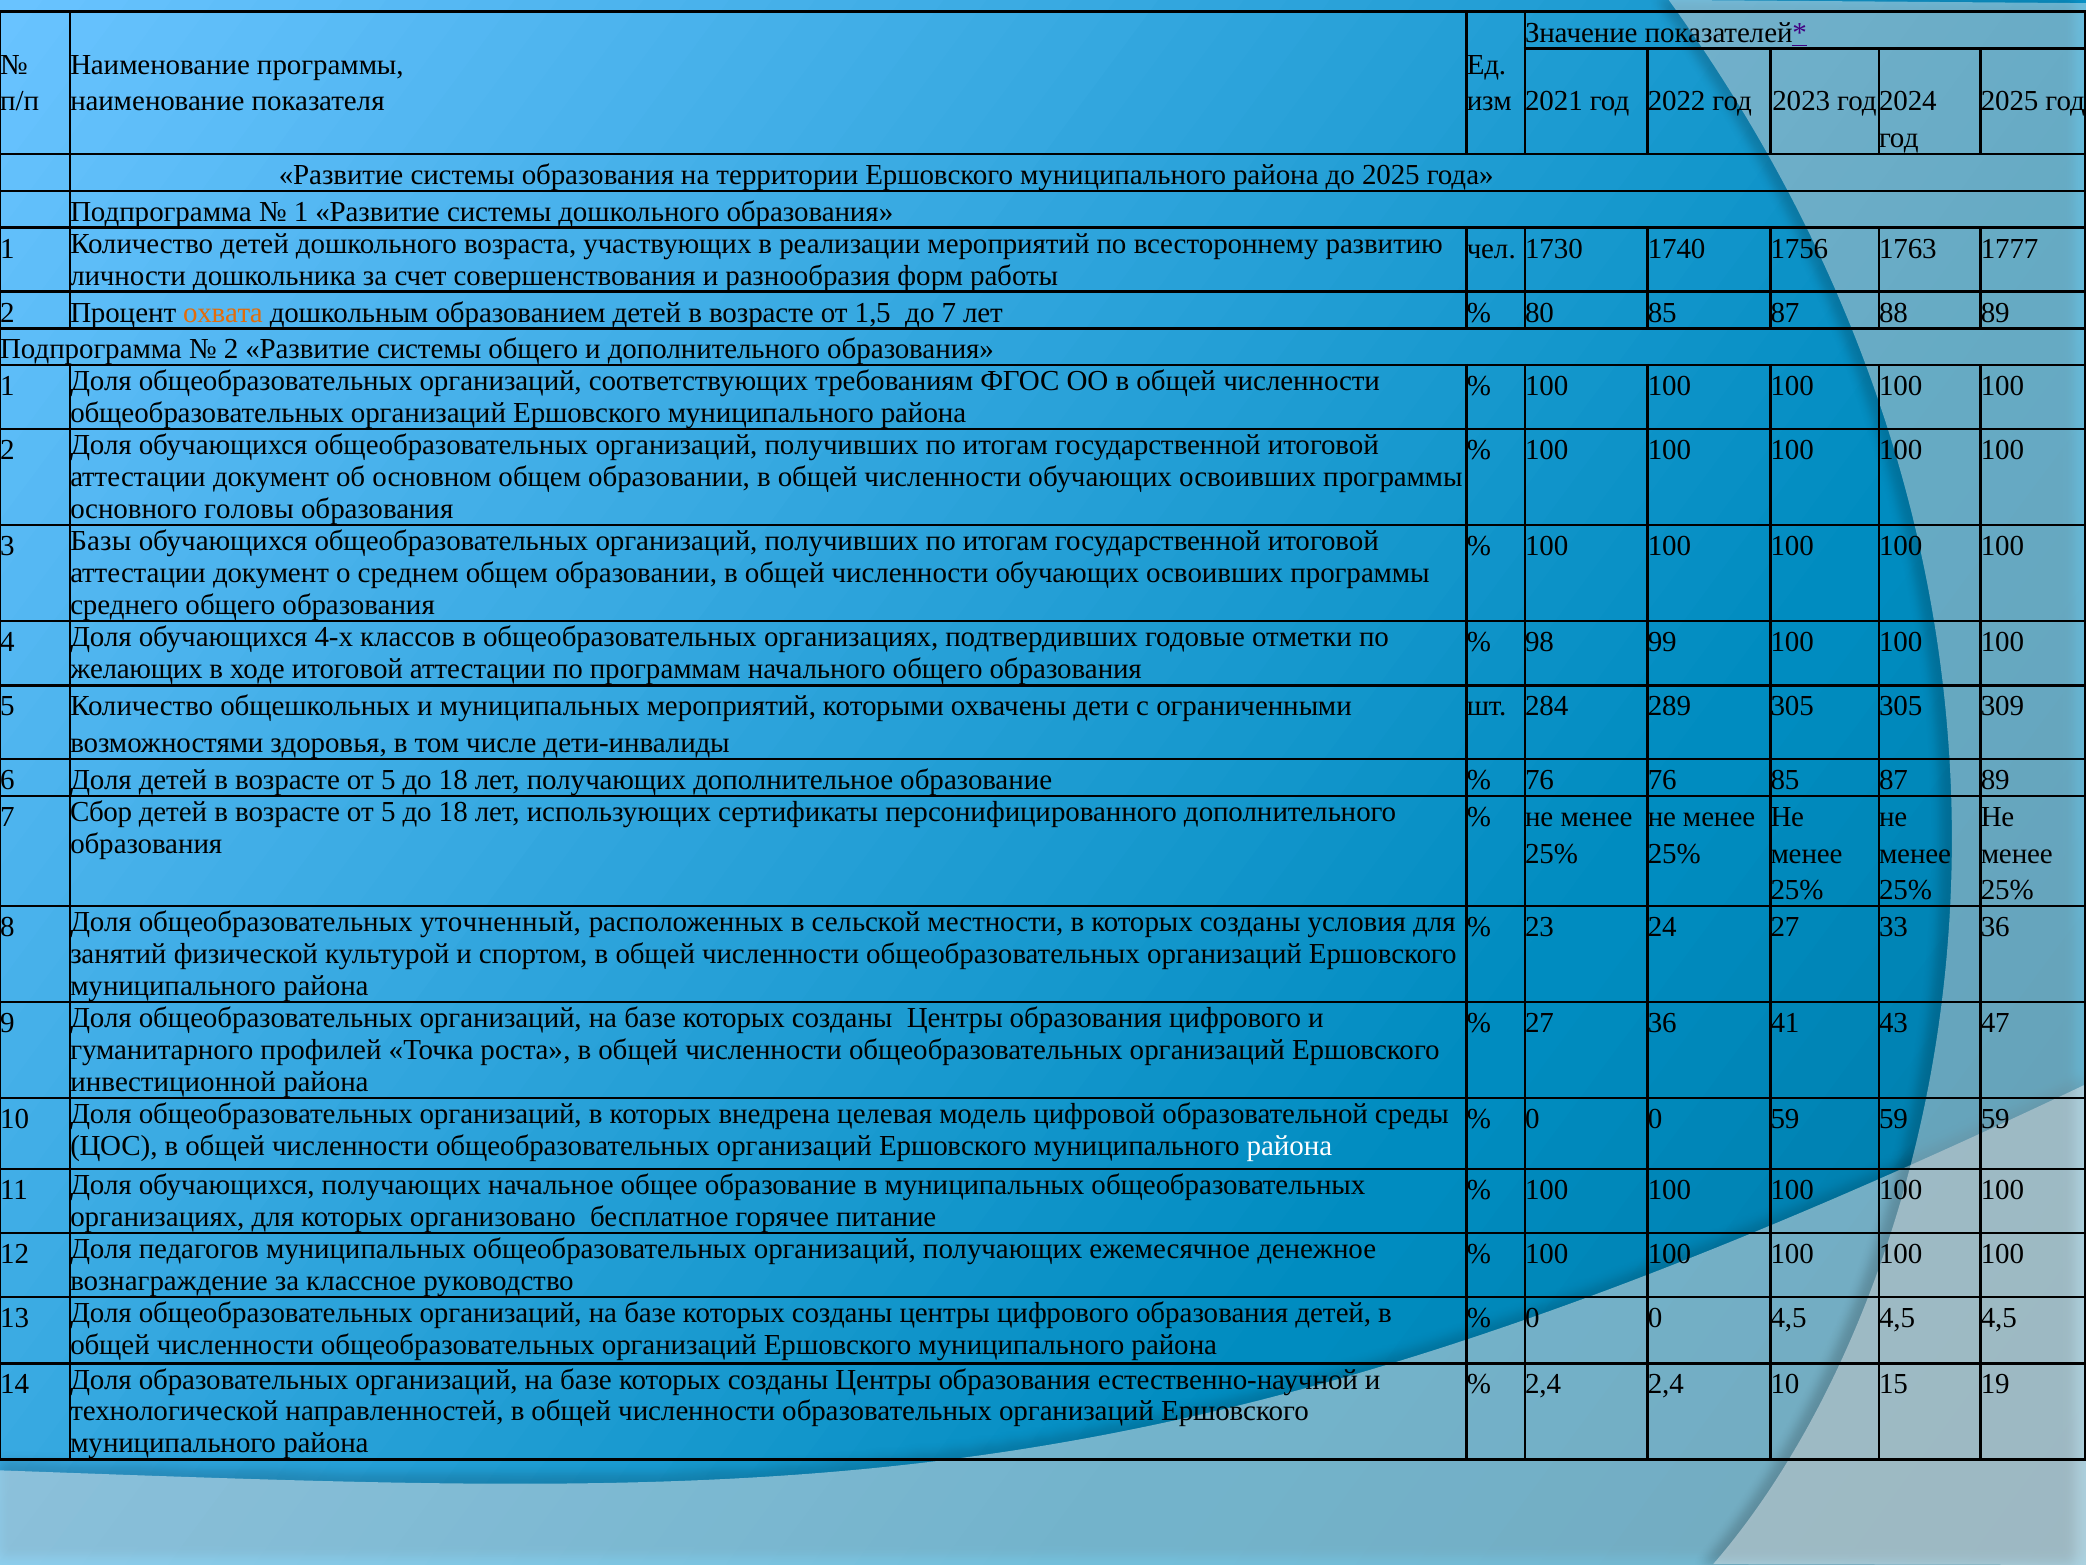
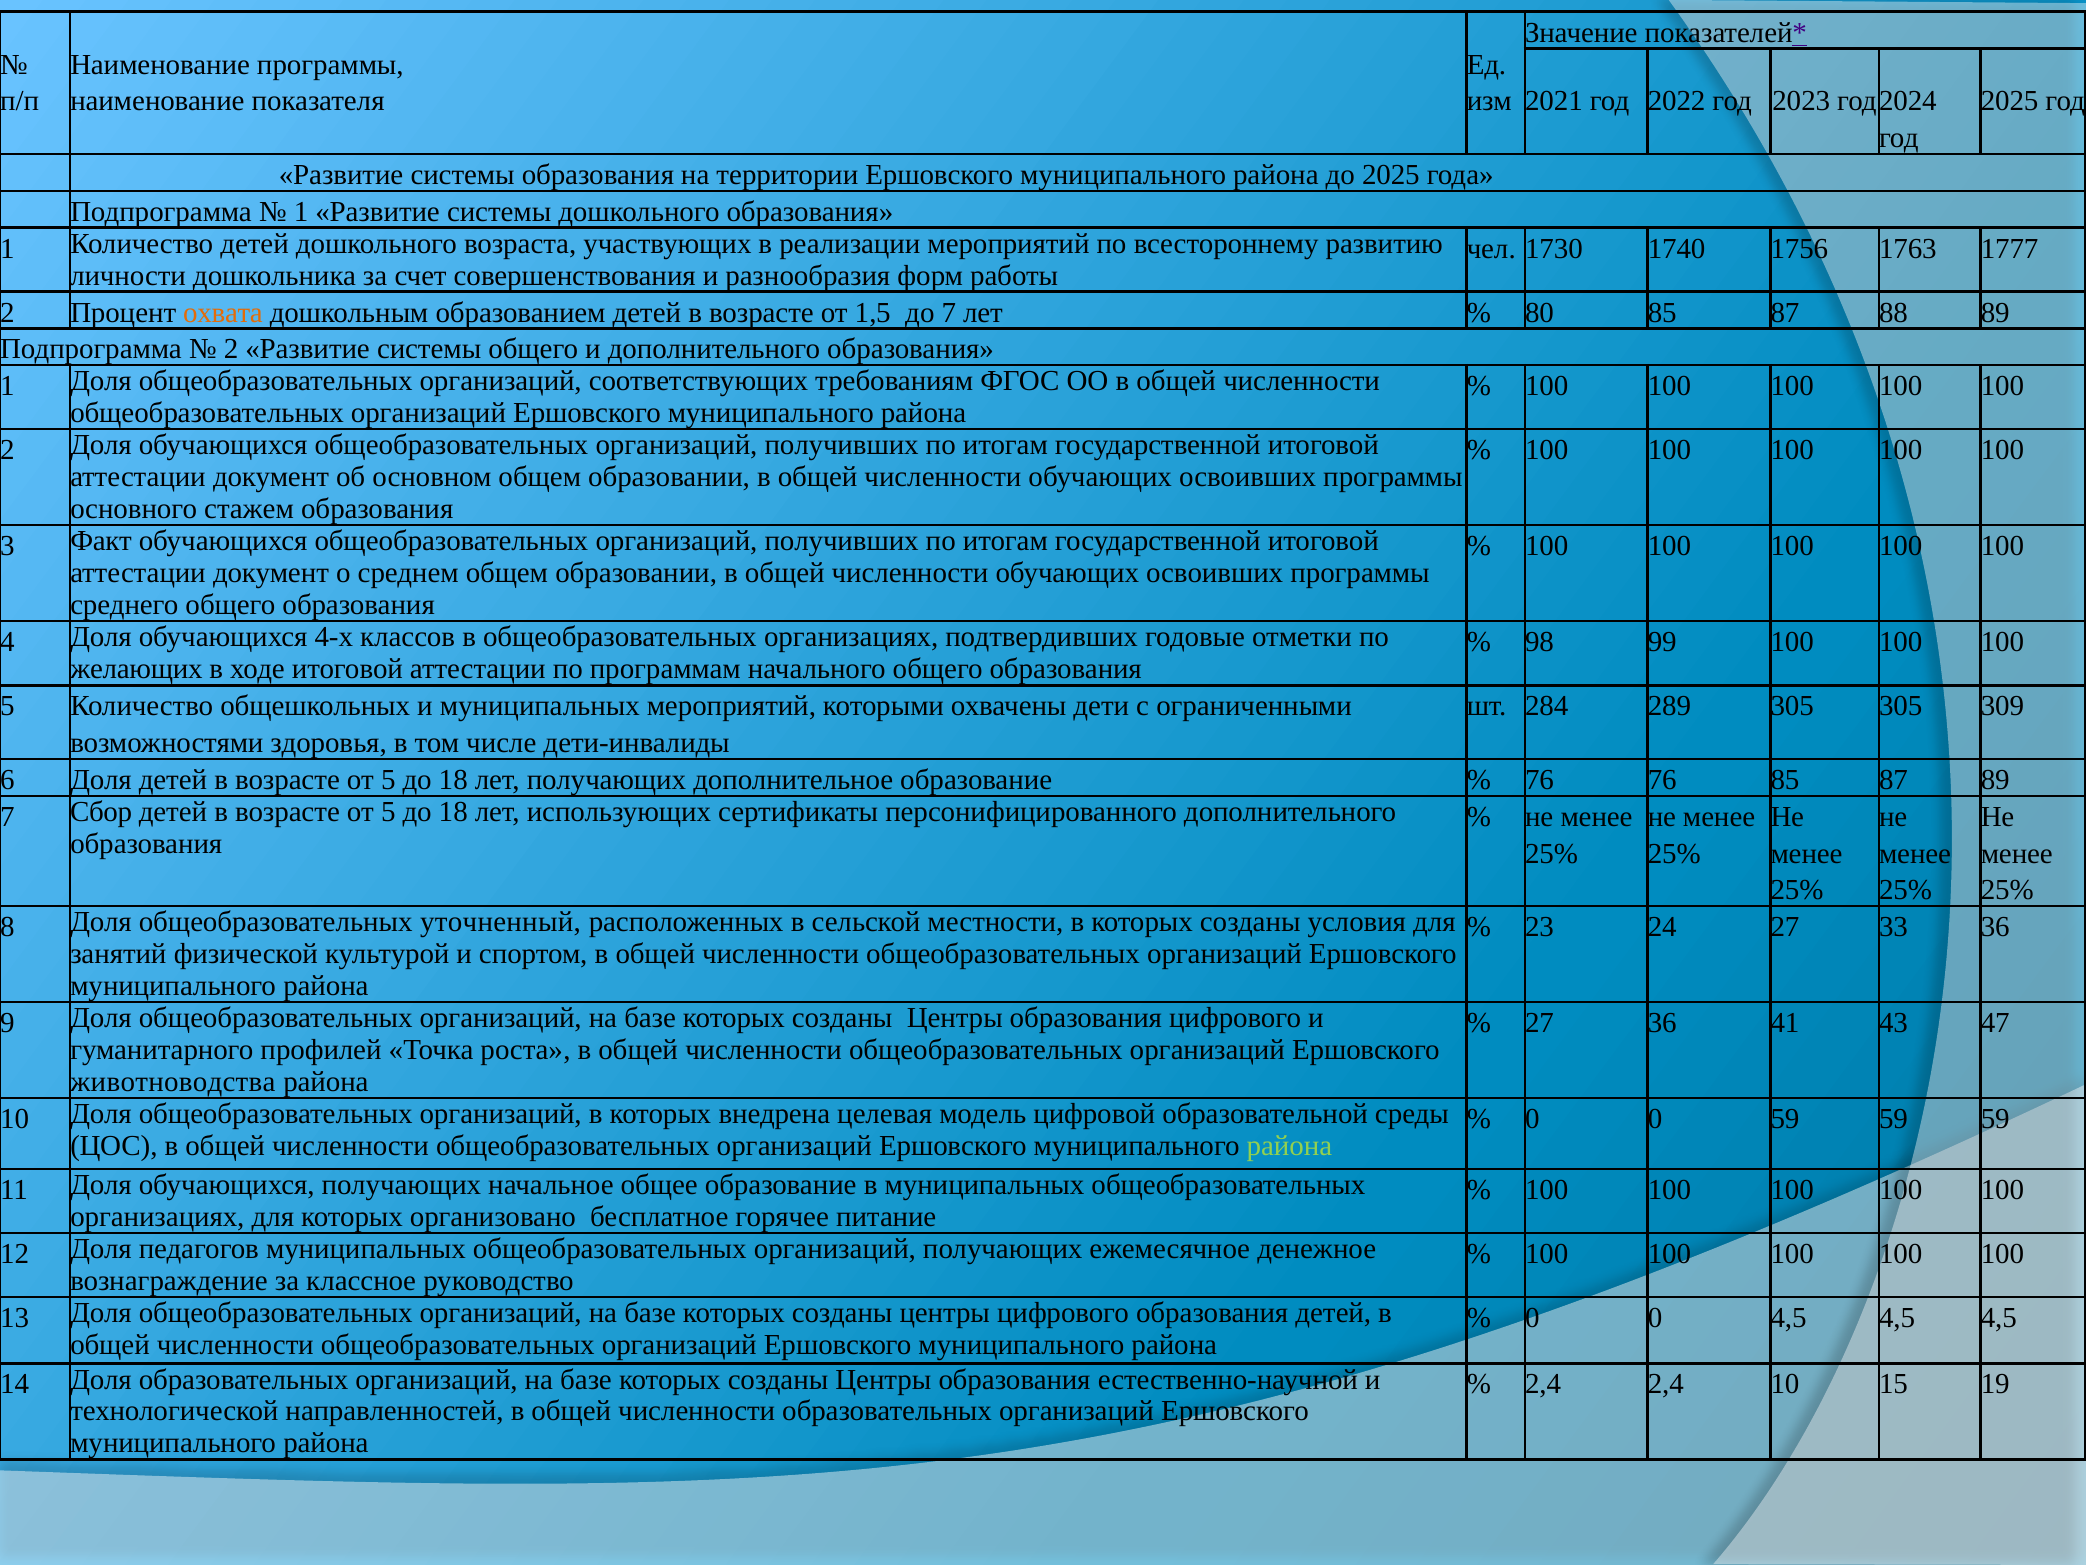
головы: головы -> стажем
Базы: Базы -> Факт
инвестиционной: инвестиционной -> животноводства
района at (1289, 1146) colour: white -> light green
